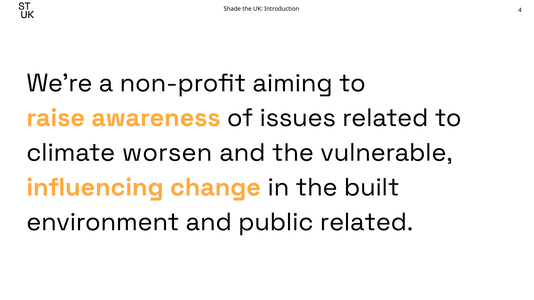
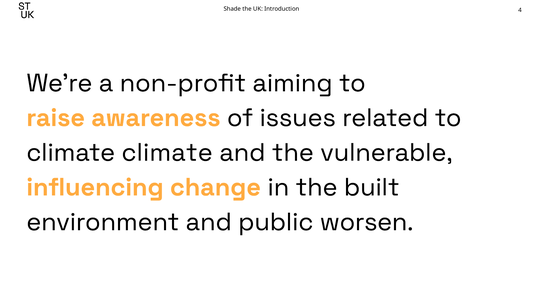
climate worsen: worsen -> climate
public related: related -> worsen
